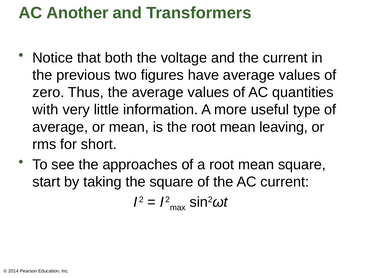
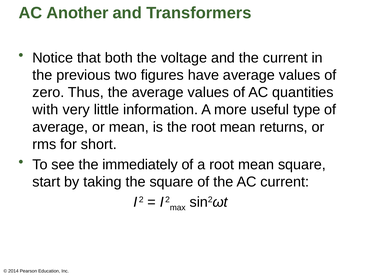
leaving: leaving -> returns
approaches: approaches -> immediately
